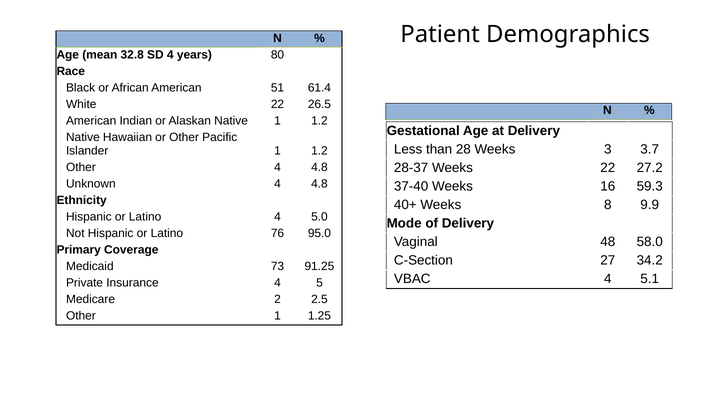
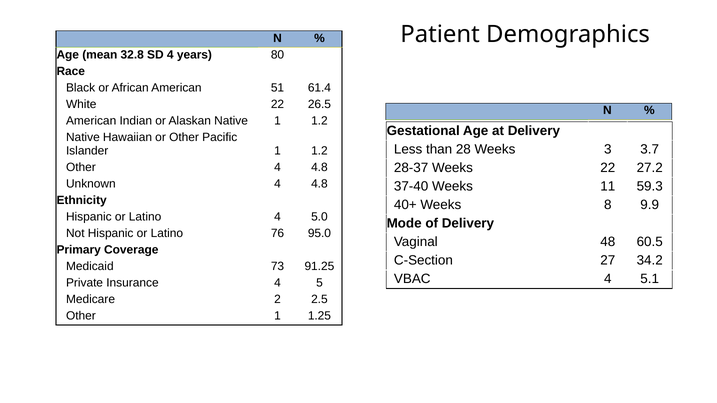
16: 16 -> 11
58.0: 58.0 -> 60.5
